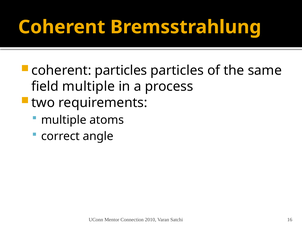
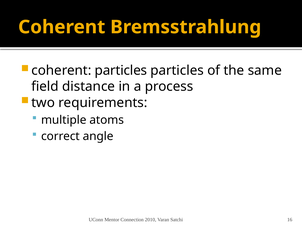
field multiple: multiple -> distance
